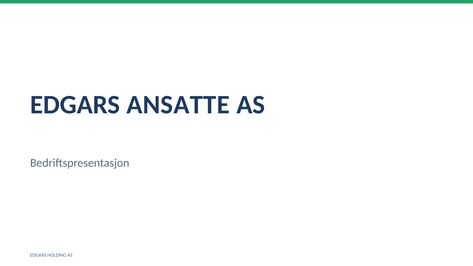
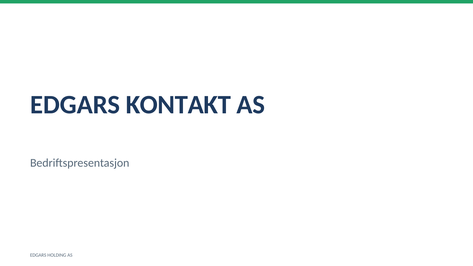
ANSATTE: ANSATTE -> KONTAKT
